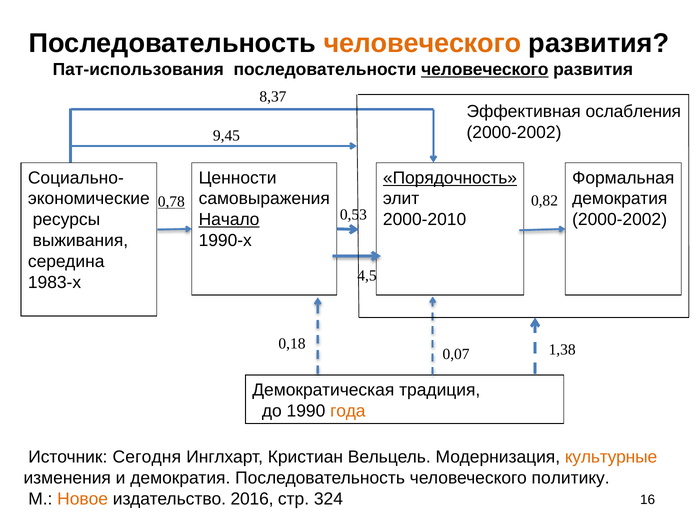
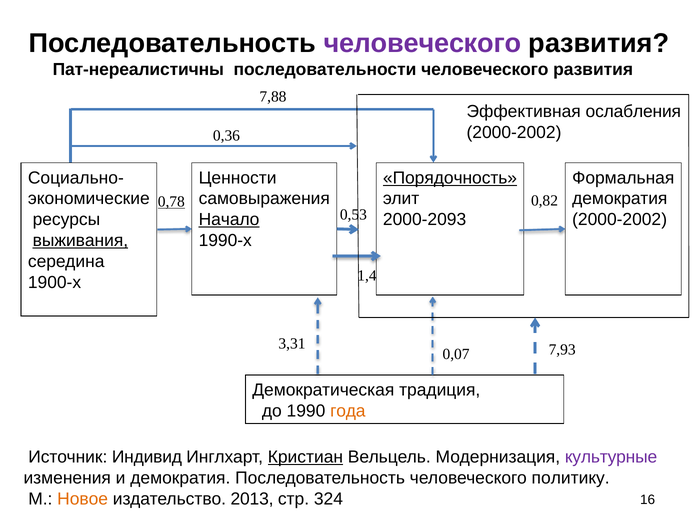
человеческого at (422, 43) colour: orange -> purple
Пат-использования: Пат-использования -> Пат-нереалистичны
человеческого at (485, 70) underline: present -> none
8,37: 8,37 -> 7,88
9,45: 9,45 -> 0,36
2000-2010: 2000-2010 -> 2000-2093
выживания underline: none -> present
4,5: 4,5 -> 1,4
1983-х: 1983-х -> 1900-х
0,18: 0,18 -> 3,31
1,38: 1,38 -> 7,93
Сегодня: Сегодня -> Индивид
Кристиан underline: none -> present
культурные colour: orange -> purple
2016: 2016 -> 2013
